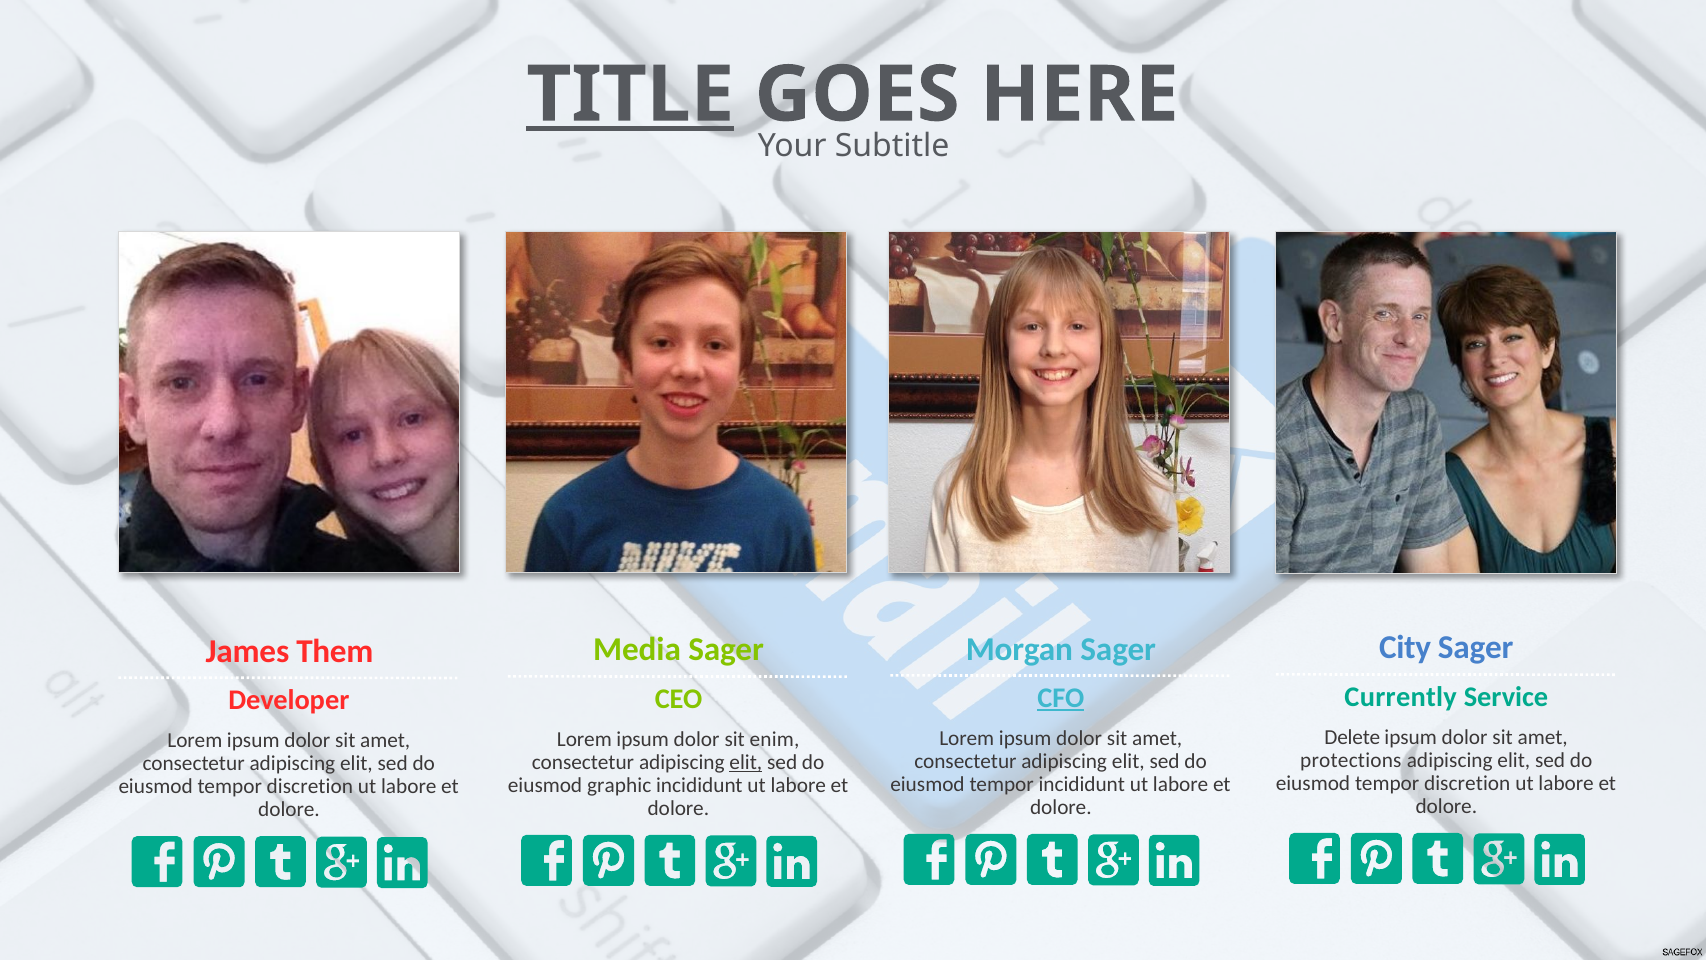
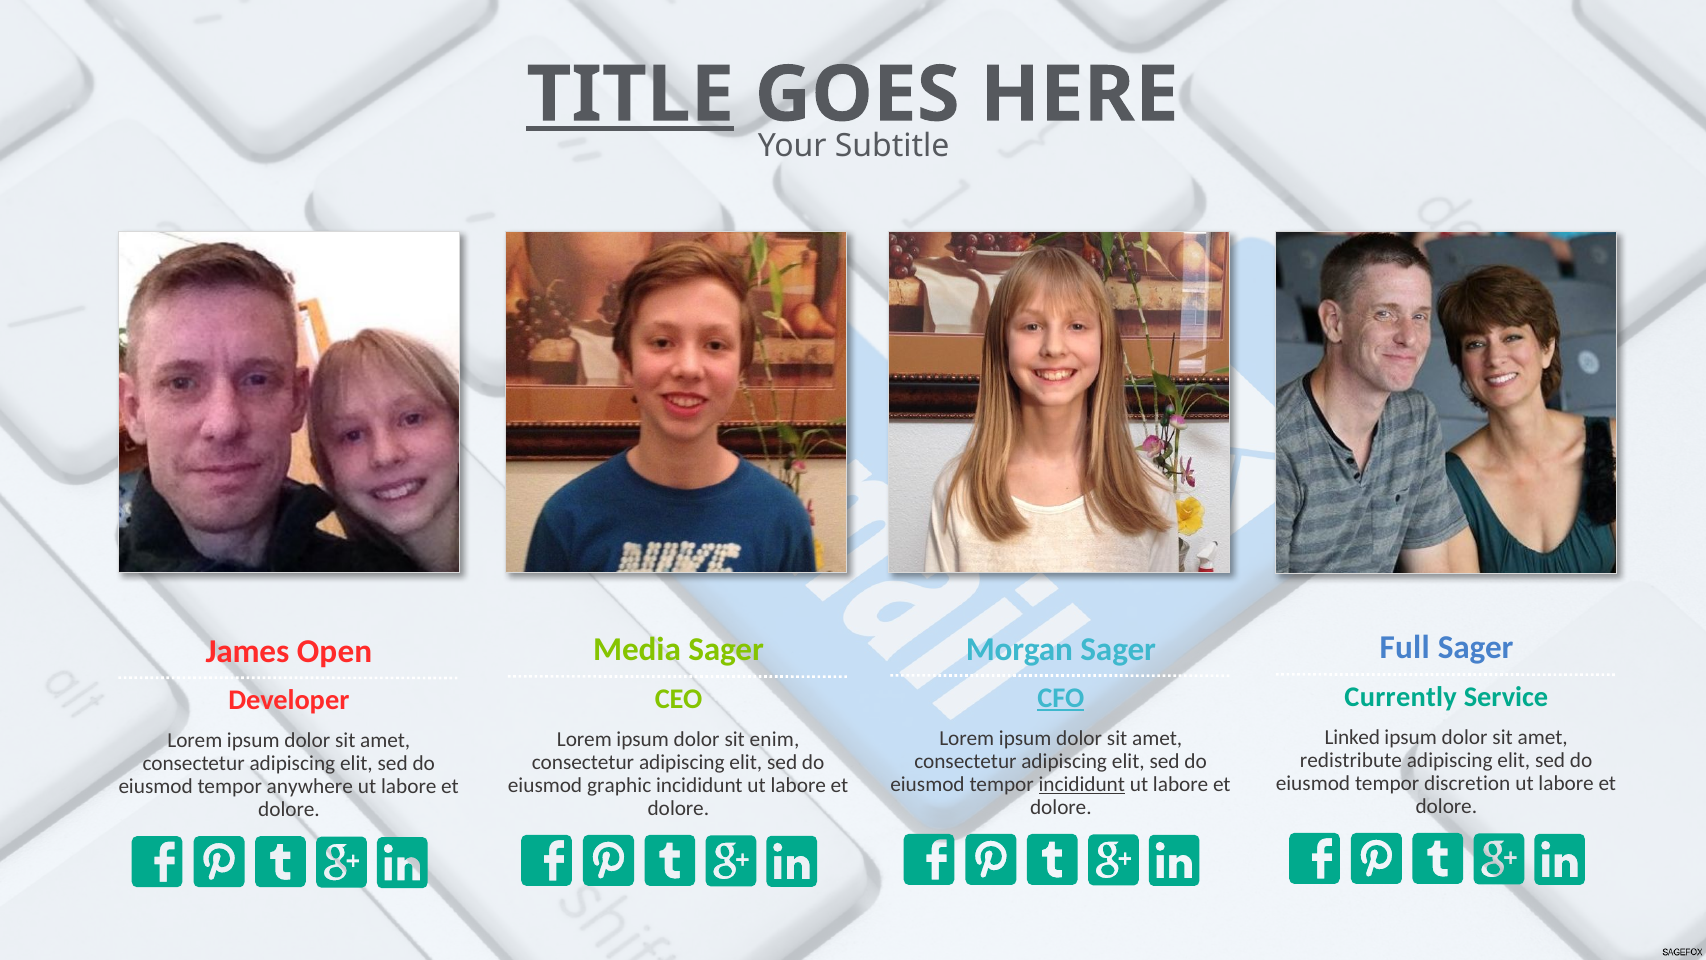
City: City -> Full
Them: Them -> Open
Delete: Delete -> Linked
protections: protections -> redistribute
elit at (746, 762) underline: present -> none
incididunt at (1082, 784) underline: none -> present
discretion at (310, 786): discretion -> anywhere
